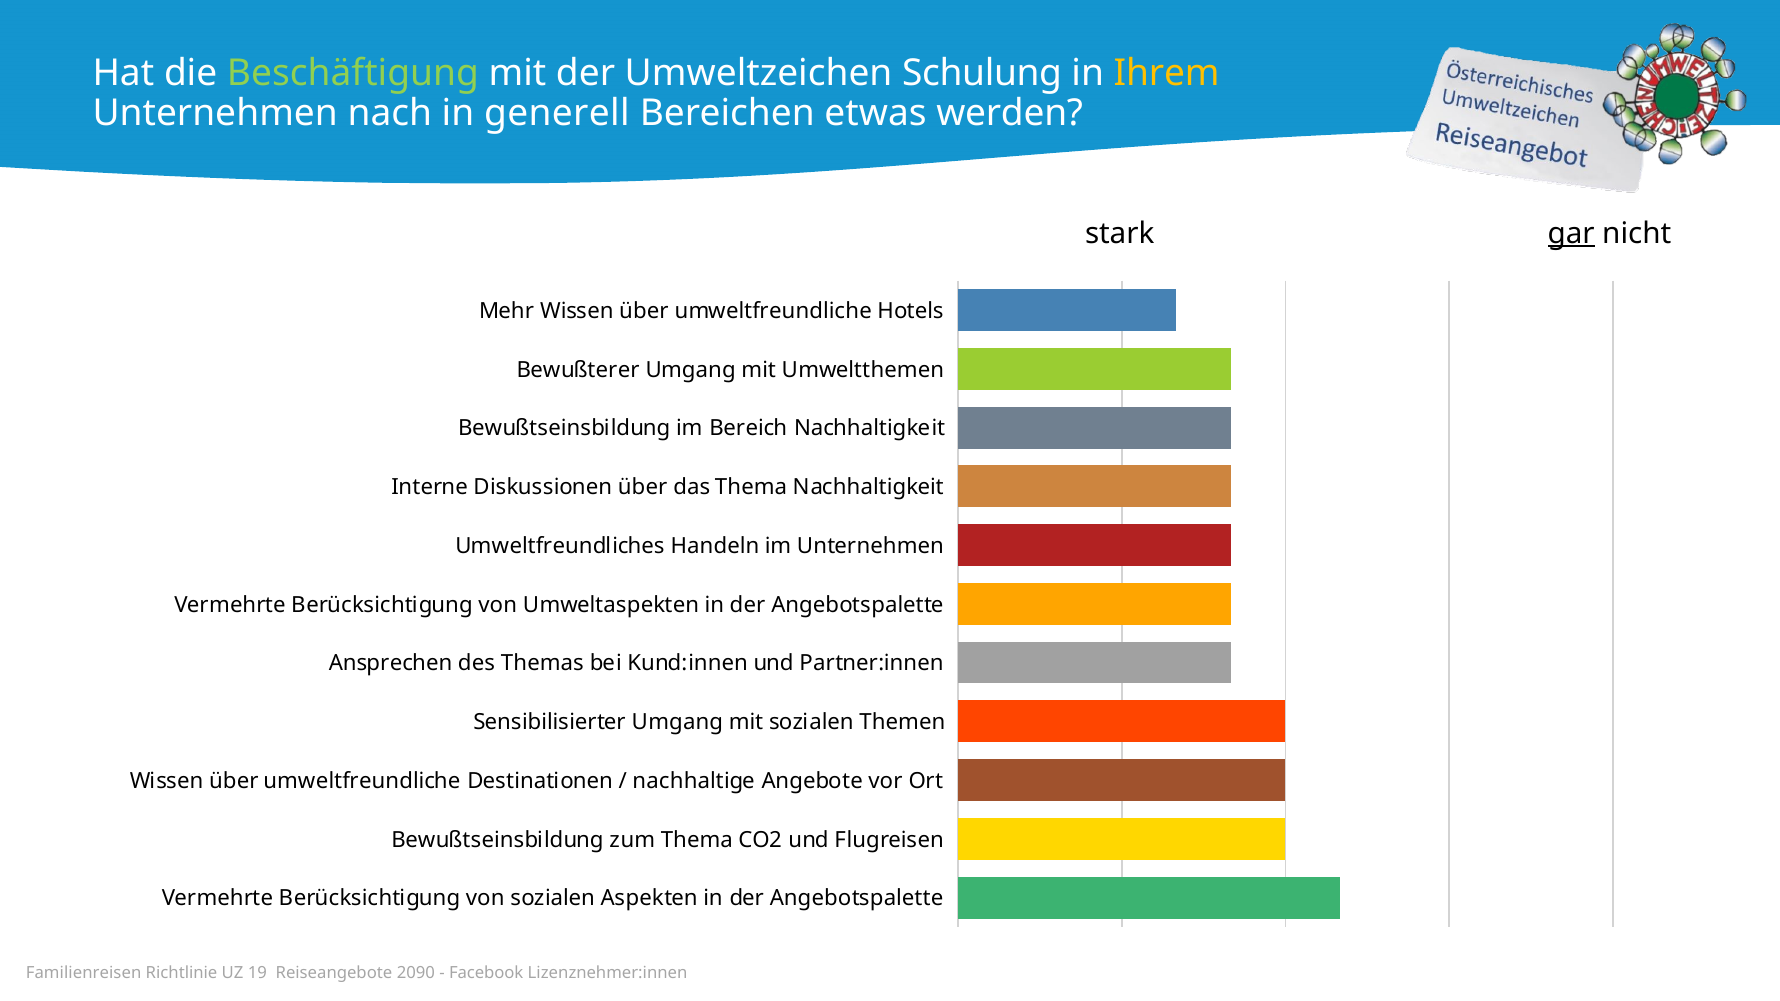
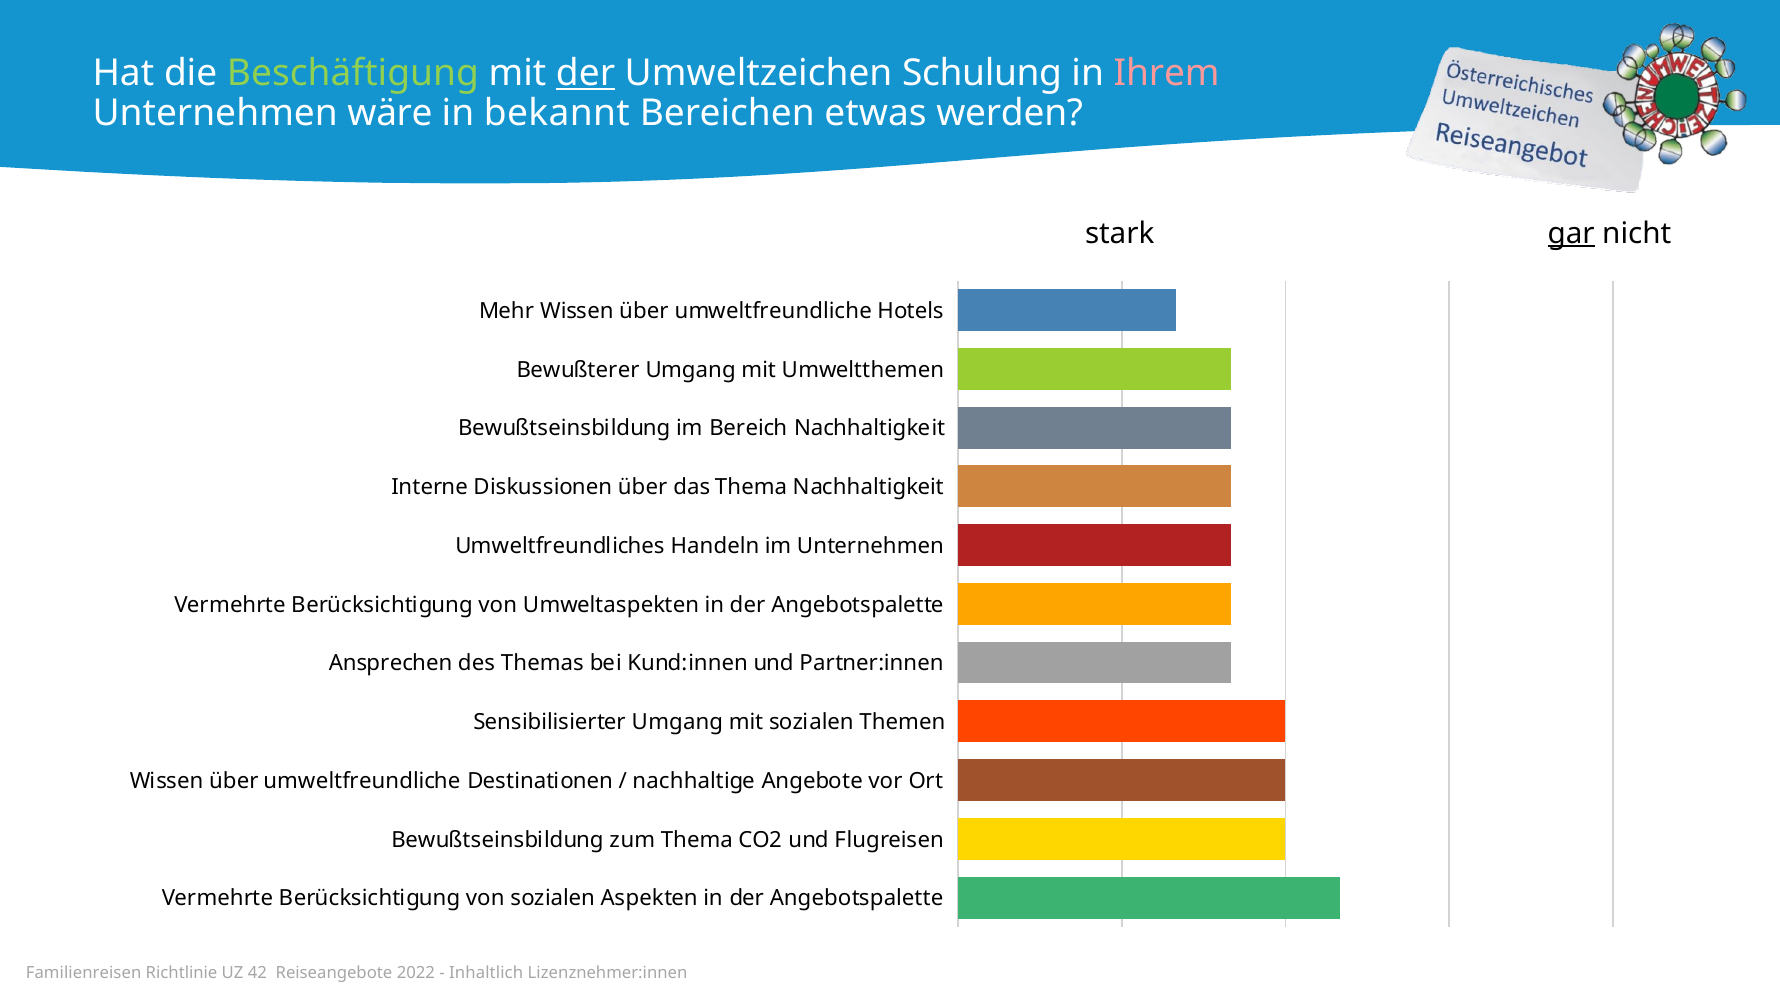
der at (586, 73) underline: none -> present
Ihrem colour: yellow -> pink
nach: nach -> wäre
generell: generell -> bekannt
19: 19 -> 42
2090: 2090 -> 2022
Facebook: Facebook -> Inhaltlich
